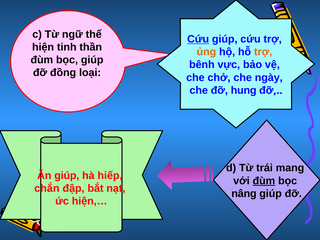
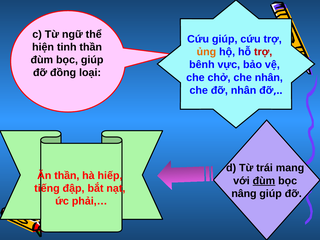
Cứu at (198, 39) underline: present -> none
trợ at (263, 52) colour: orange -> red
che ngày: ngày -> nhân
đỡ hung: hung -> nhân
Ăn giúp: giúp -> thần
chắn: chắn -> tiếng
hiện,…: hiện,… -> phải,…
